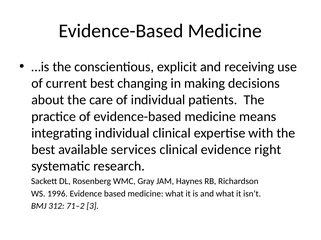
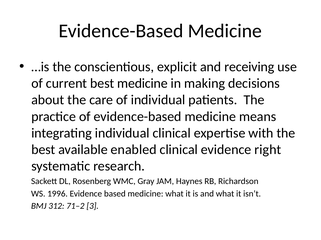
best changing: changing -> medicine
services: services -> enabled
